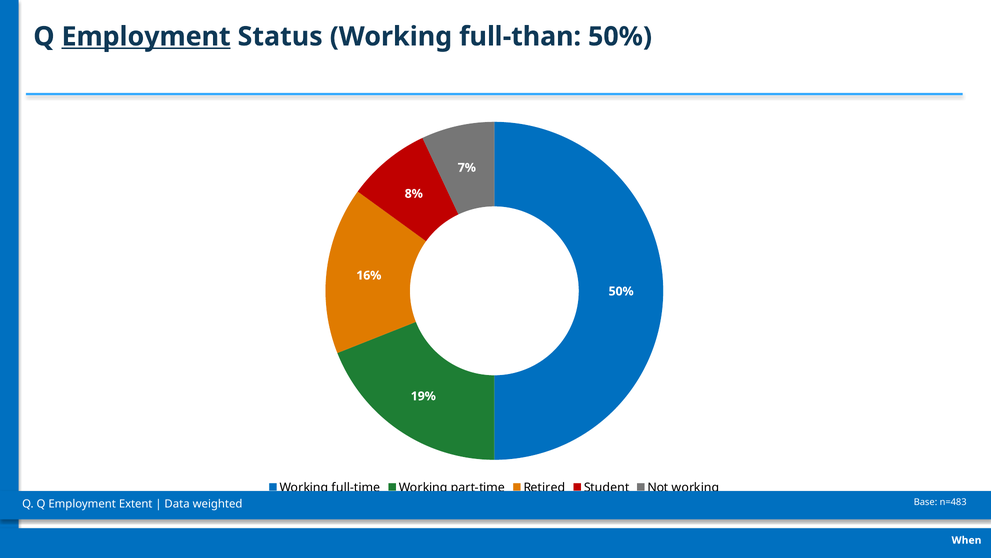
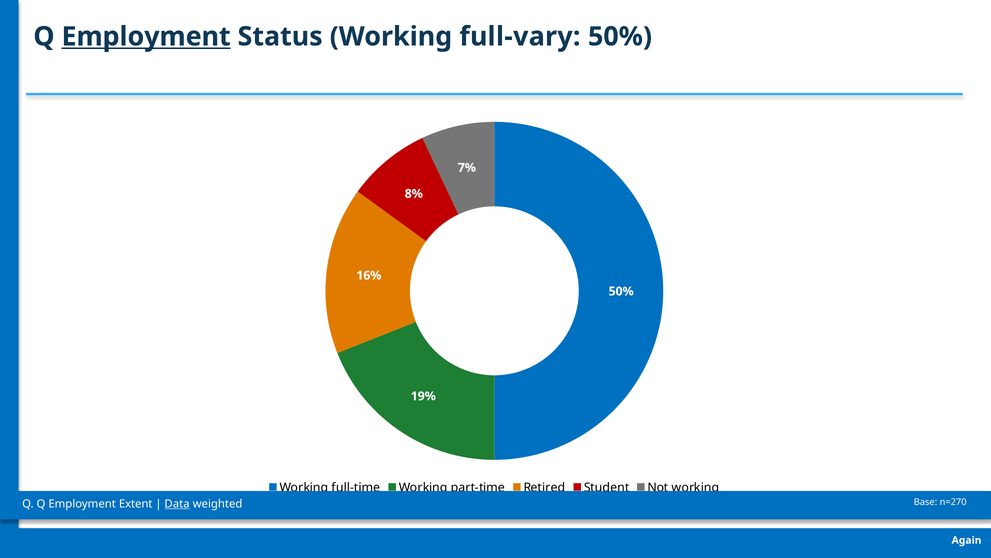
full-than: full-than -> full-vary
Data underline: none -> present
n=483: n=483 -> n=270
When: When -> Again
